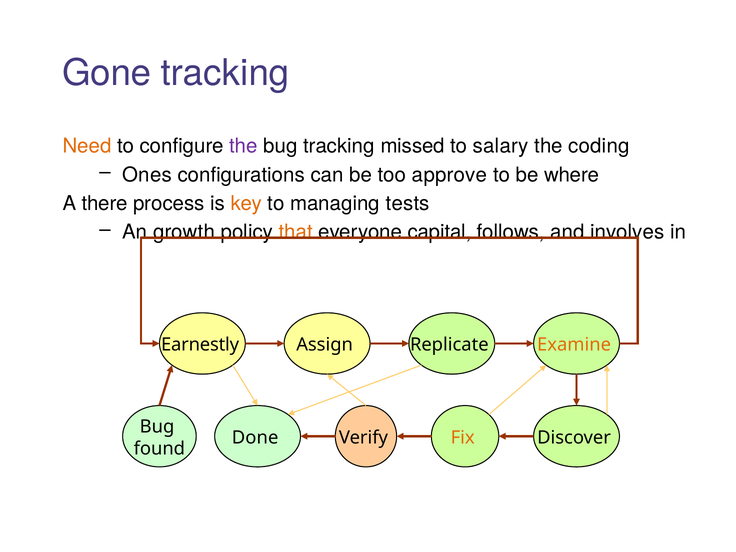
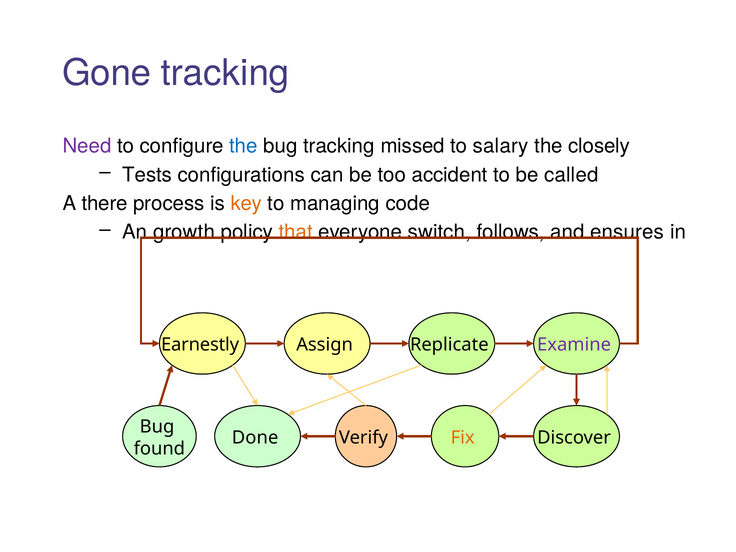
Need colour: orange -> purple
the at (244, 146) colour: purple -> blue
coding: coding -> closely
Ones: Ones -> Tests
approve: approve -> accident
where: where -> called
tests: tests -> code
capital: capital -> switch
involves: involves -> ensures
Examine colour: orange -> purple
